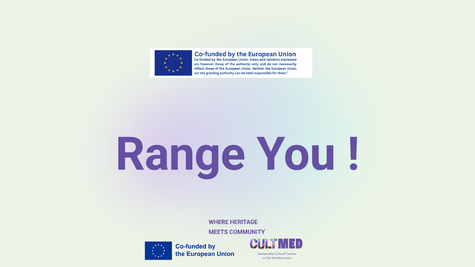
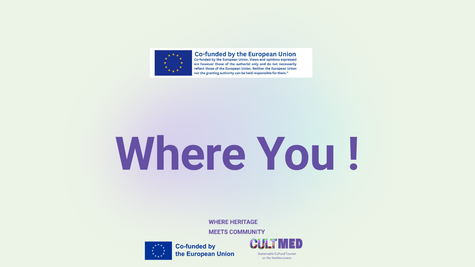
Range at (180, 155): Range -> Where
